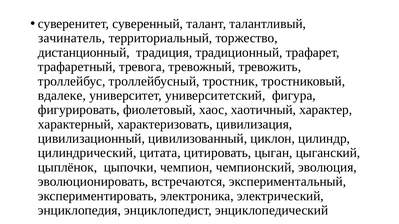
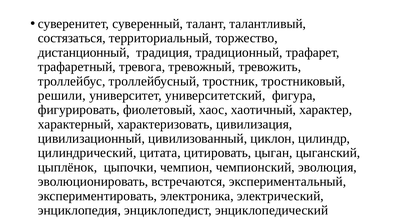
зачинатель: зачинатель -> состязаться
вдалеке: вдалеке -> решили
